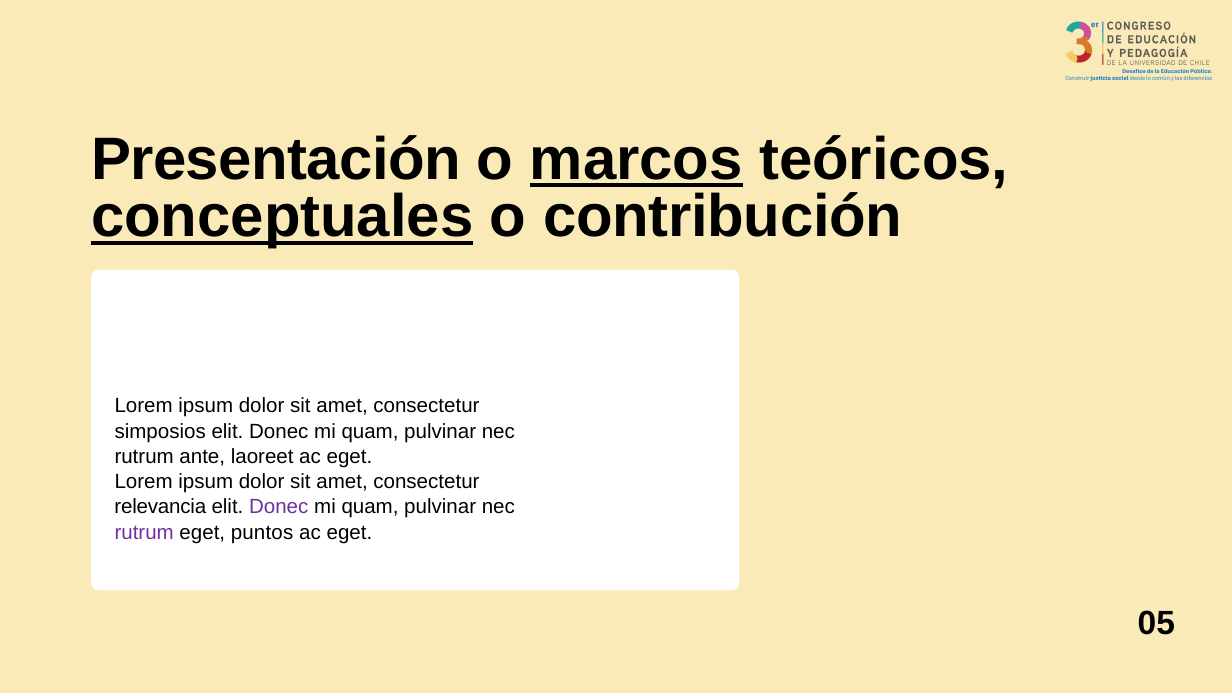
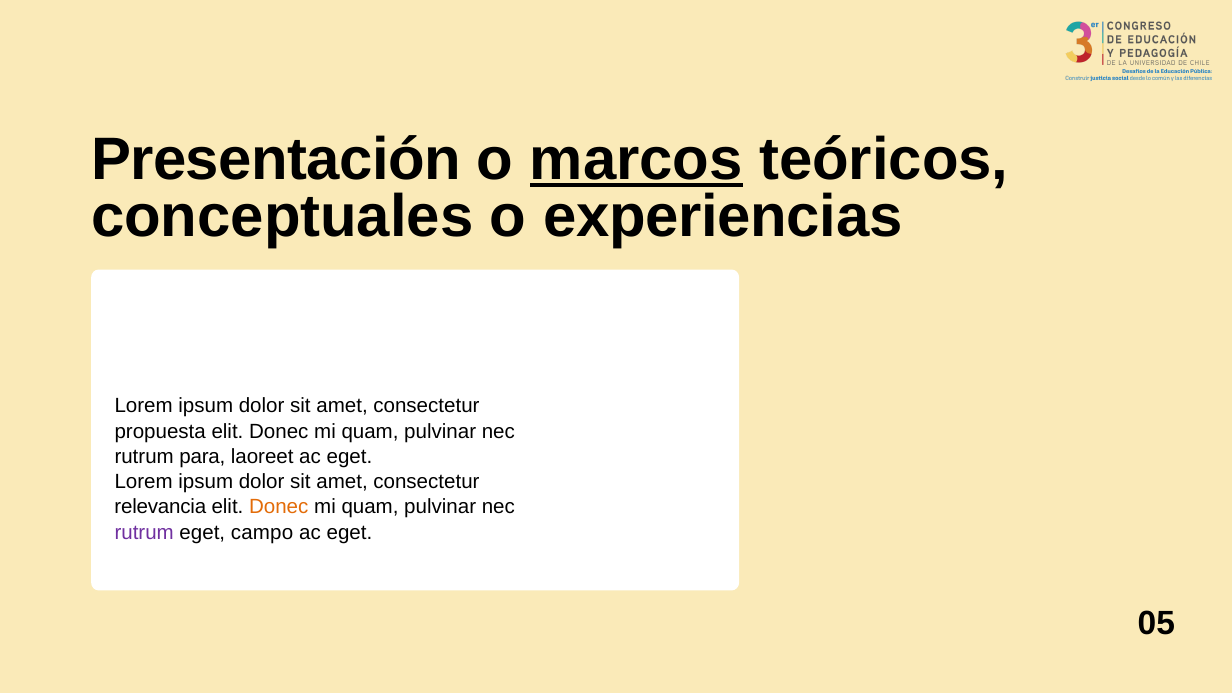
conceptuales underline: present -> none
contribución: contribución -> experiencias
simposios: simposios -> propuesta
ante: ante -> para
Donec at (279, 507) colour: purple -> orange
puntos: puntos -> campo
